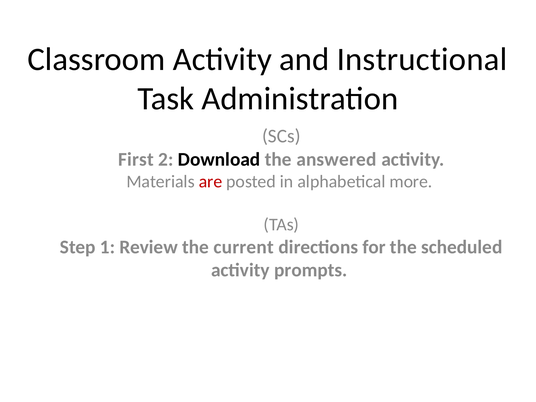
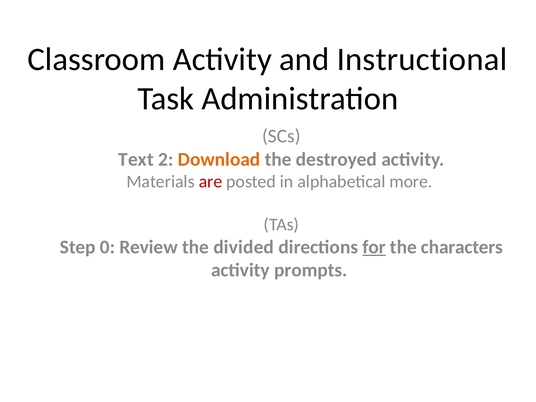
First: First -> Text
Download colour: black -> orange
answered: answered -> destroyed
1: 1 -> 0
current: current -> divided
for underline: none -> present
scheduled: scheduled -> characters
